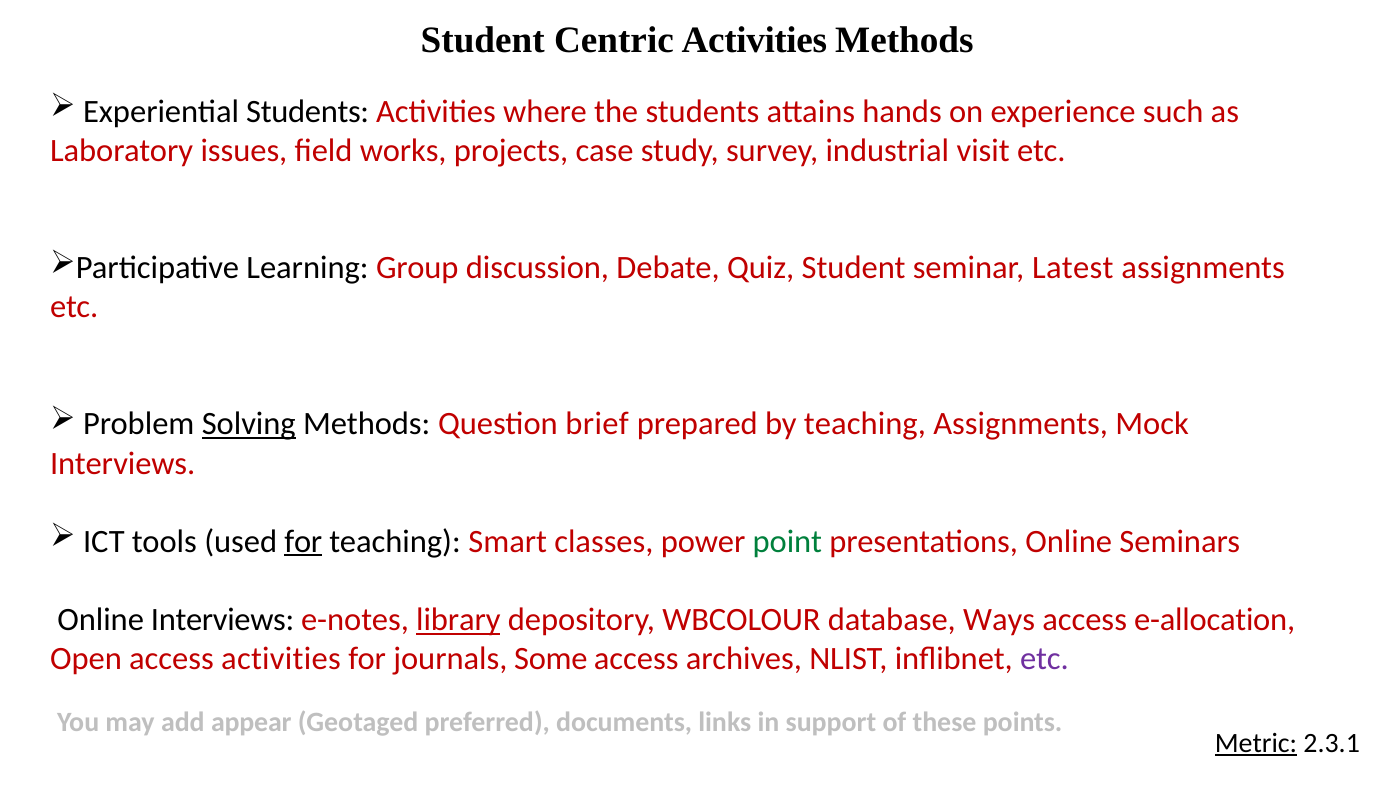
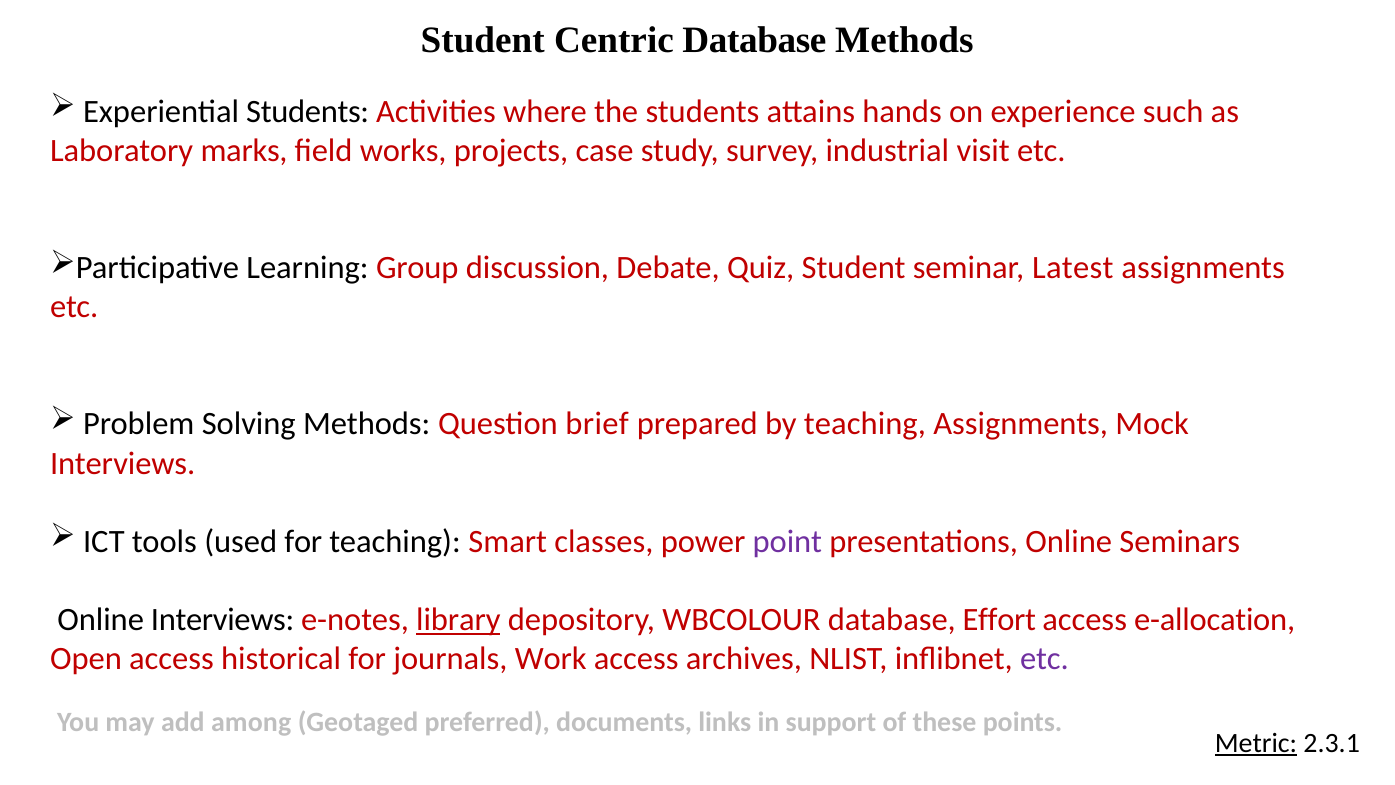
Centric Activities: Activities -> Database
issues: issues -> marks
Solving underline: present -> none
for at (303, 541) underline: present -> none
point colour: green -> purple
Ways: Ways -> Effort
access activities: activities -> historical
Some: Some -> Work
appear: appear -> among
